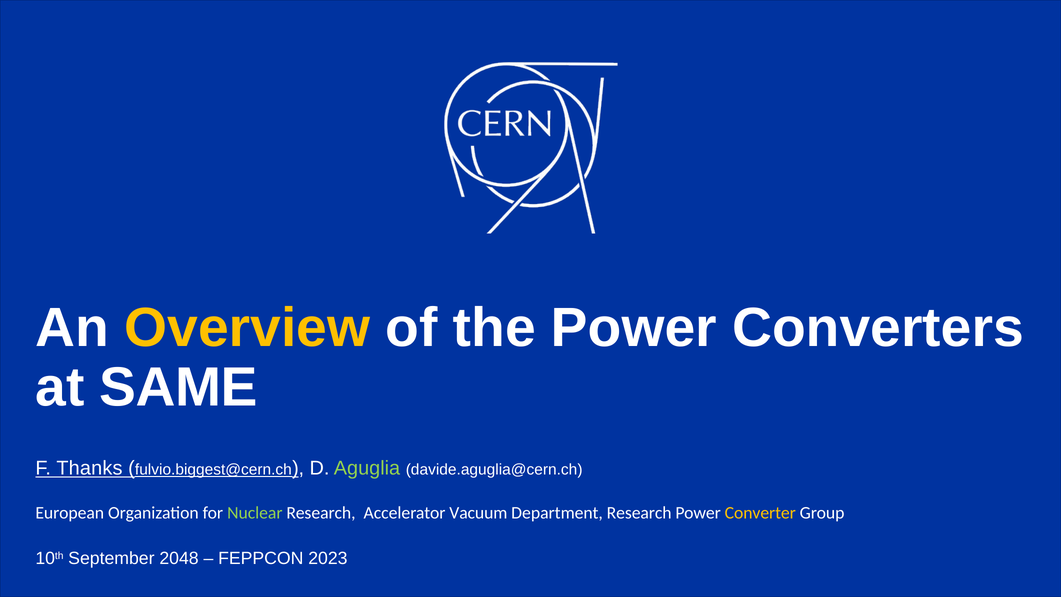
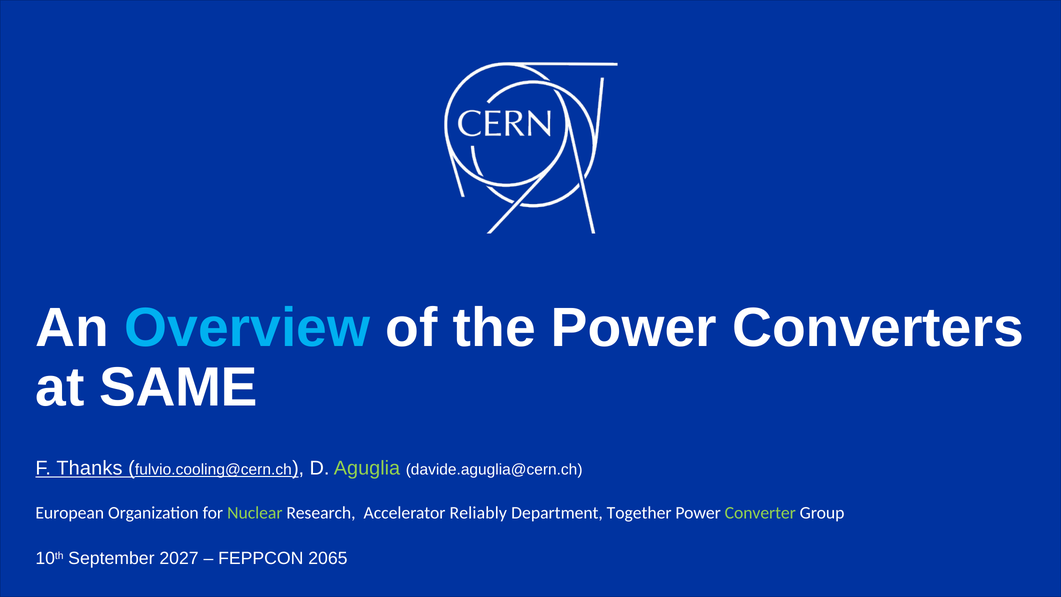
Overview colour: yellow -> light blue
fulvio.biggest@cern.ch: fulvio.biggest@cern.ch -> fulvio.cooling@cern.ch
Vacuum: Vacuum -> Reliably
Department Research: Research -> Together
Converter colour: yellow -> light green
2048: 2048 -> 2027
2023: 2023 -> 2065
